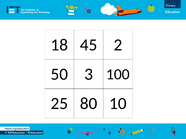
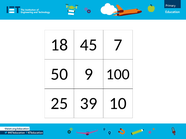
2: 2 -> 7
3: 3 -> 9
80: 80 -> 39
